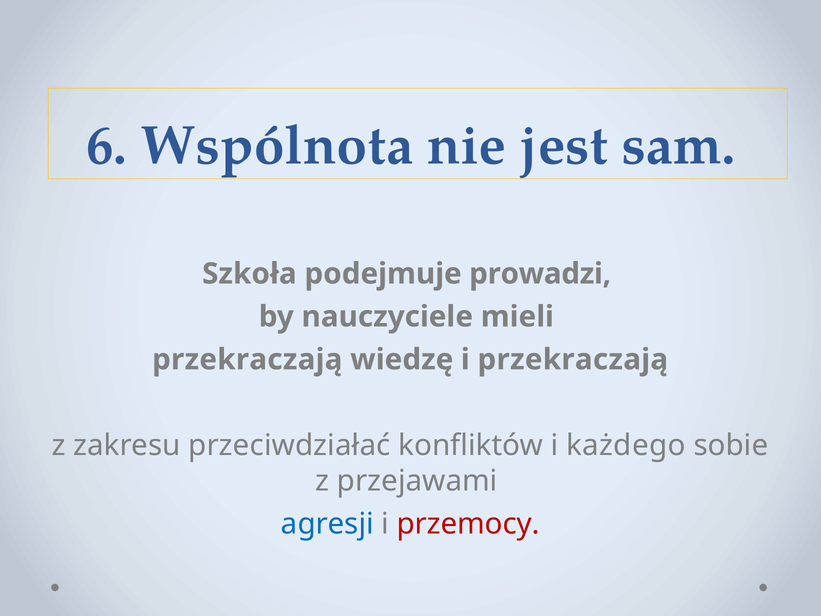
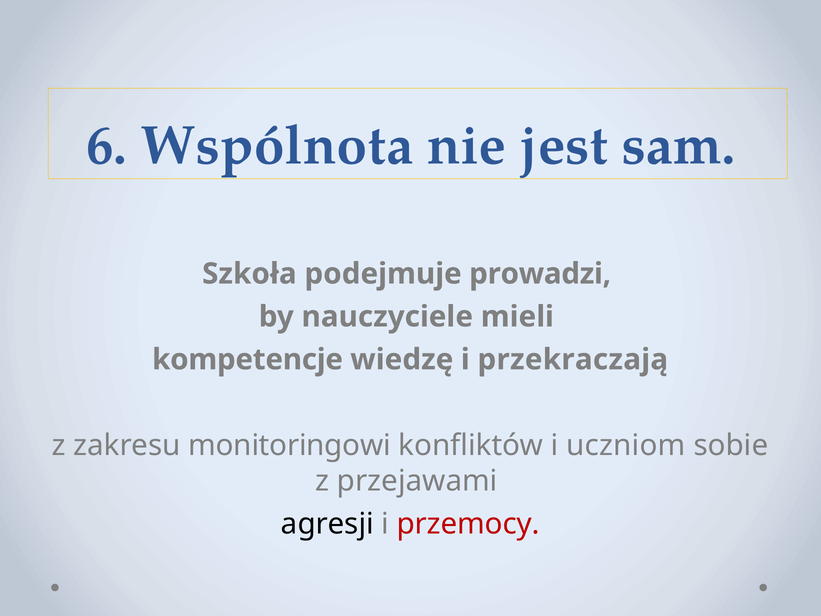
przekraczają at (247, 359): przekraczają -> kompetencje
przeciwdziałać: przeciwdziałać -> monitoringowi
każdego: każdego -> uczniom
agresji colour: blue -> black
